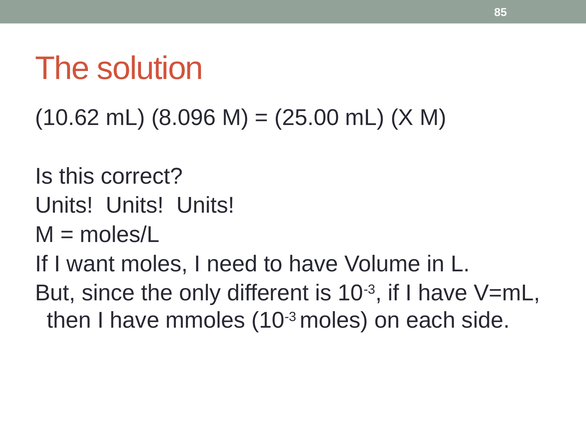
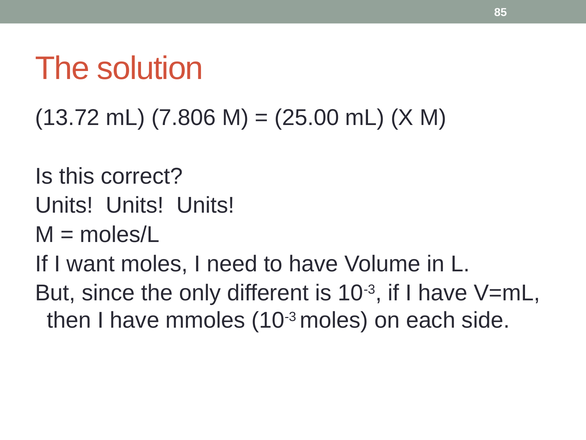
10.62: 10.62 -> 13.72
8.096: 8.096 -> 7.806
